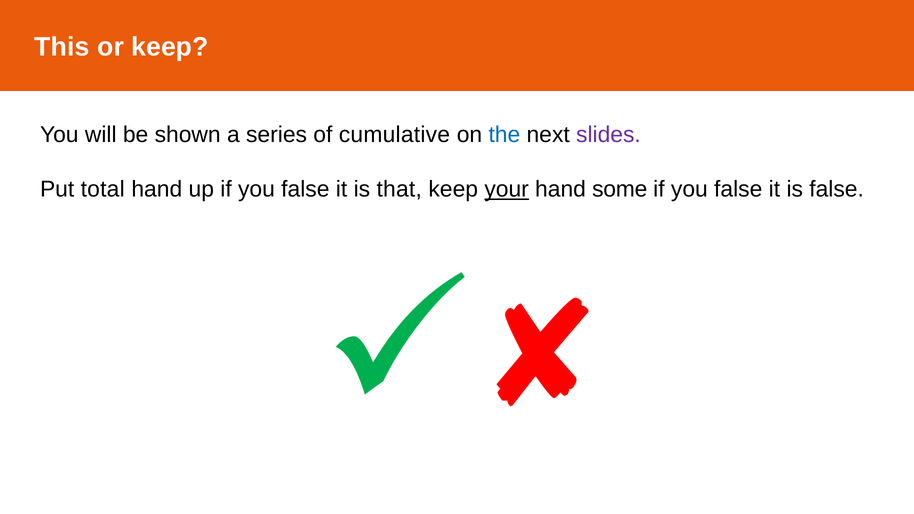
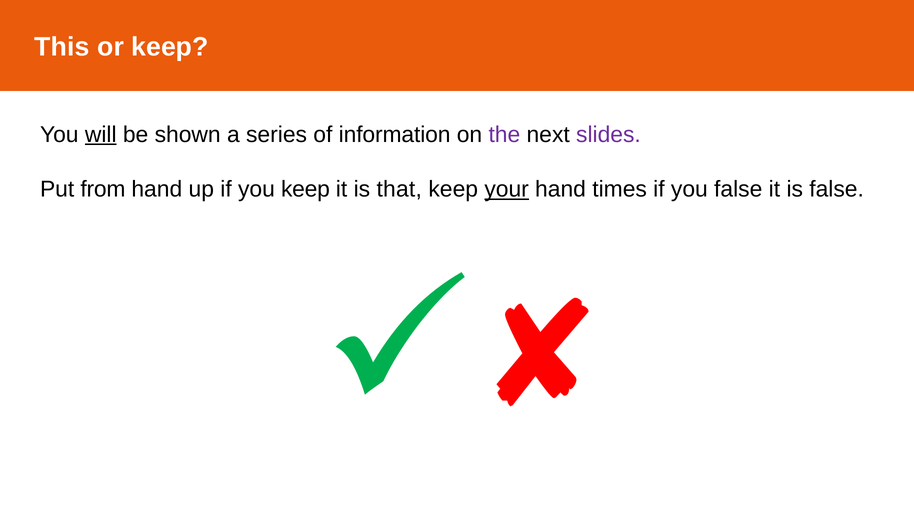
will underline: none -> present
cumulative: cumulative -> information
the colour: blue -> purple
total: total -> from
up if you false: false -> keep
some: some -> times
